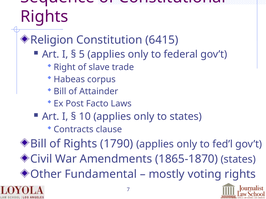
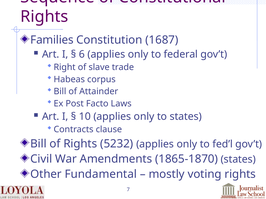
Religion: Religion -> Families
6415: 6415 -> 1687
5: 5 -> 6
1790: 1790 -> 5232
